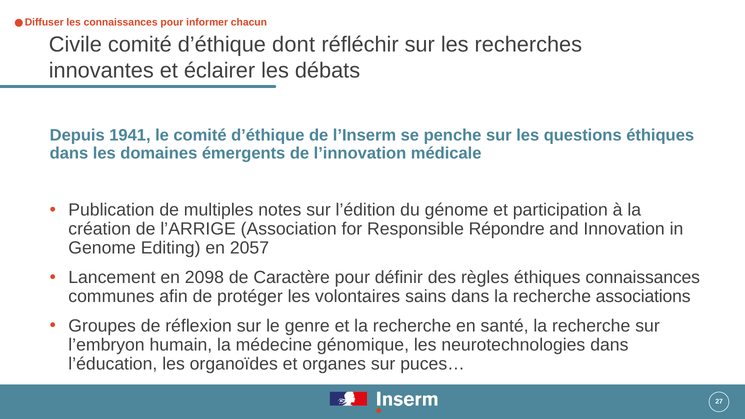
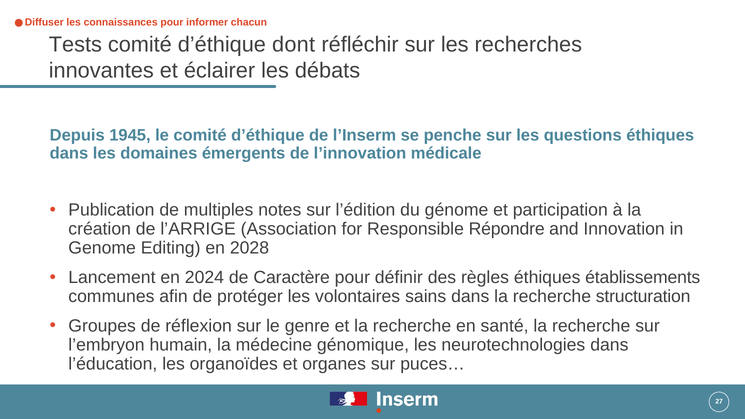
Civile: Civile -> Tests
1941: 1941 -> 1945
2057: 2057 -> 2028
2098: 2098 -> 2024
éthiques connaissances: connaissances -> établissements
associations: associations -> structuration
